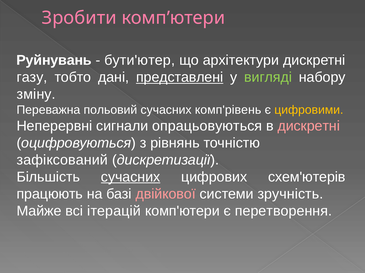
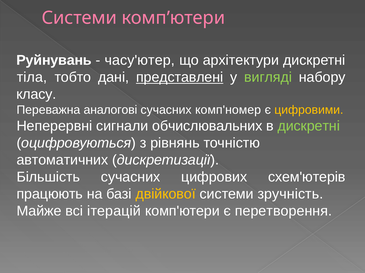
Зробити at (79, 18): Зробити -> Системи
бути'ютер: бути'ютер -> часу'ютер
газу: газу -> тіла
зміну: зміну -> класу
польовий: польовий -> аналогові
комп'рівень: комп'рівень -> комп'номер
опрацьовуються: опрацьовуються -> обчислювальних
дискретні at (309, 126) colour: pink -> light green
зафіксований: зафіксований -> автоматичних
сучасних at (131, 177) underline: present -> none
двійкової colour: pink -> yellow
